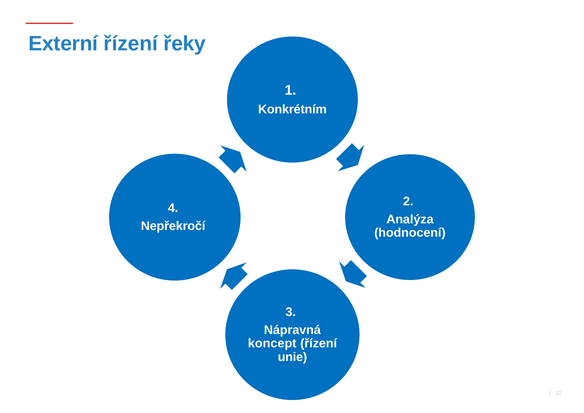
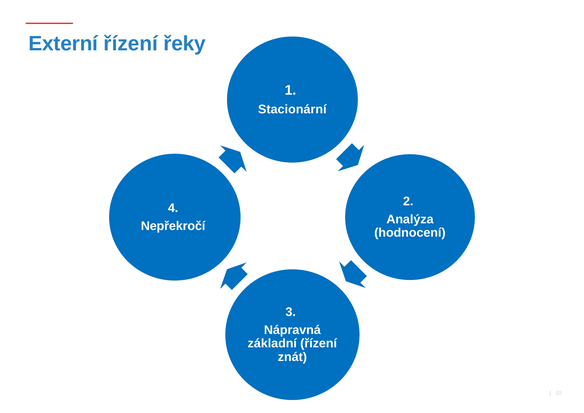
Konkrétním: Konkrétním -> Stacionární
koncept: koncept -> základní
unie: unie -> znát
